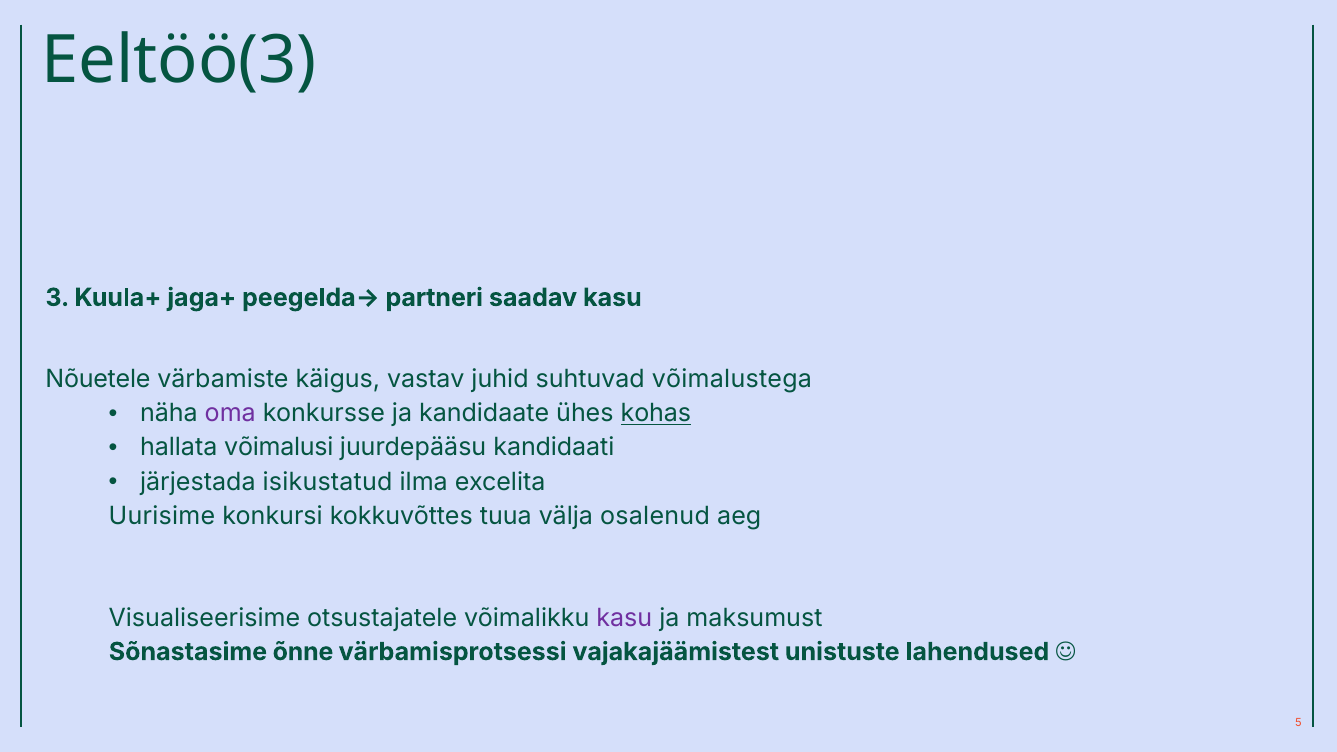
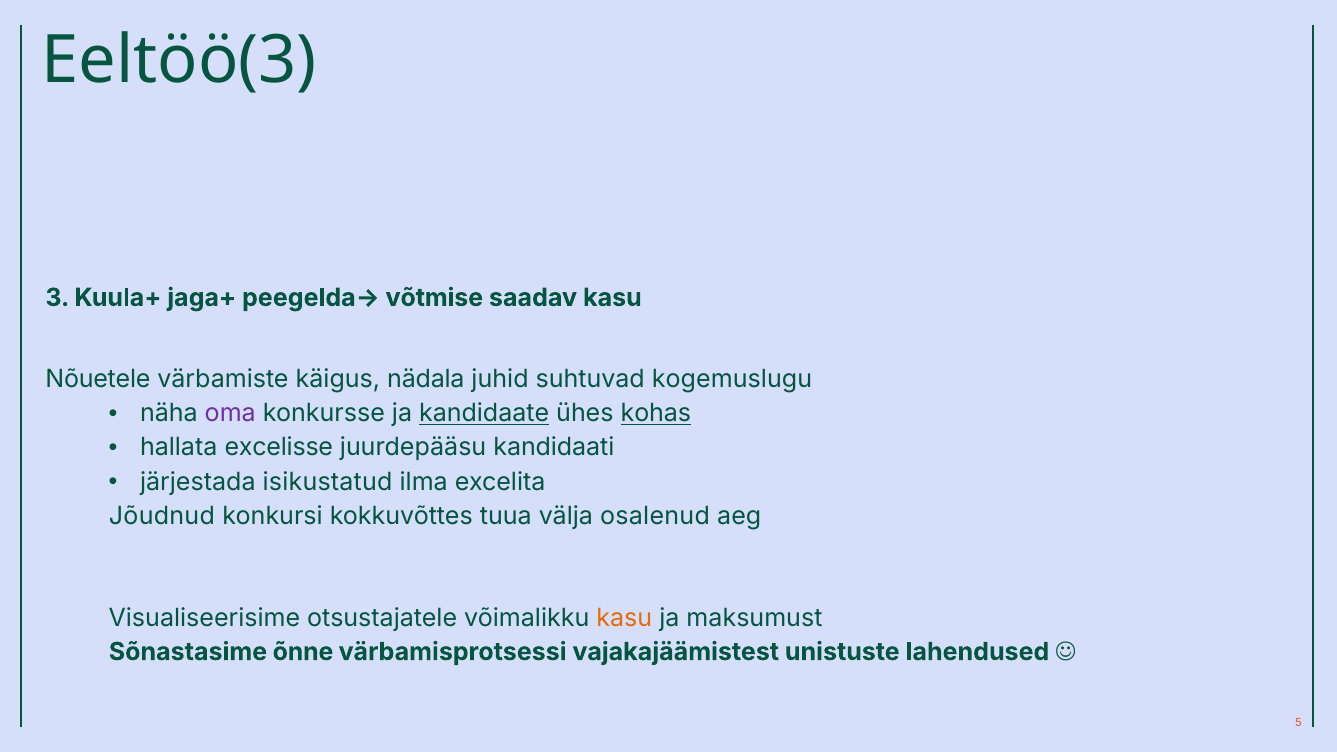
partneri: partneri -> võtmise
vastav: vastav -> nädala
võimalustega: võimalustega -> kogemuslugu
kandidaate underline: none -> present
võimalusi: võimalusi -> excelisse
Uurisime: Uurisime -> Jõudnud
kasu at (624, 618) colour: purple -> orange
